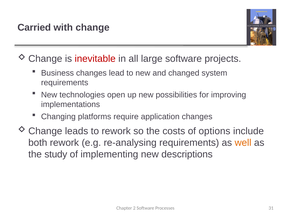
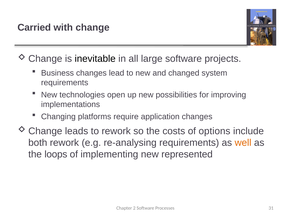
inevitable colour: red -> black
study: study -> loops
descriptions: descriptions -> represented
